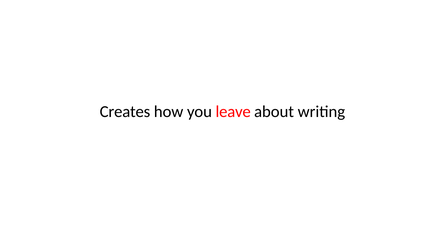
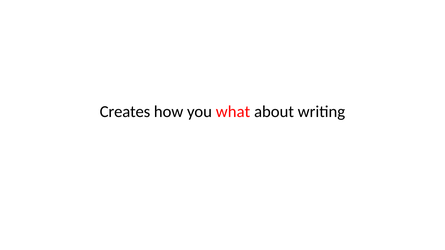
leave: leave -> what
